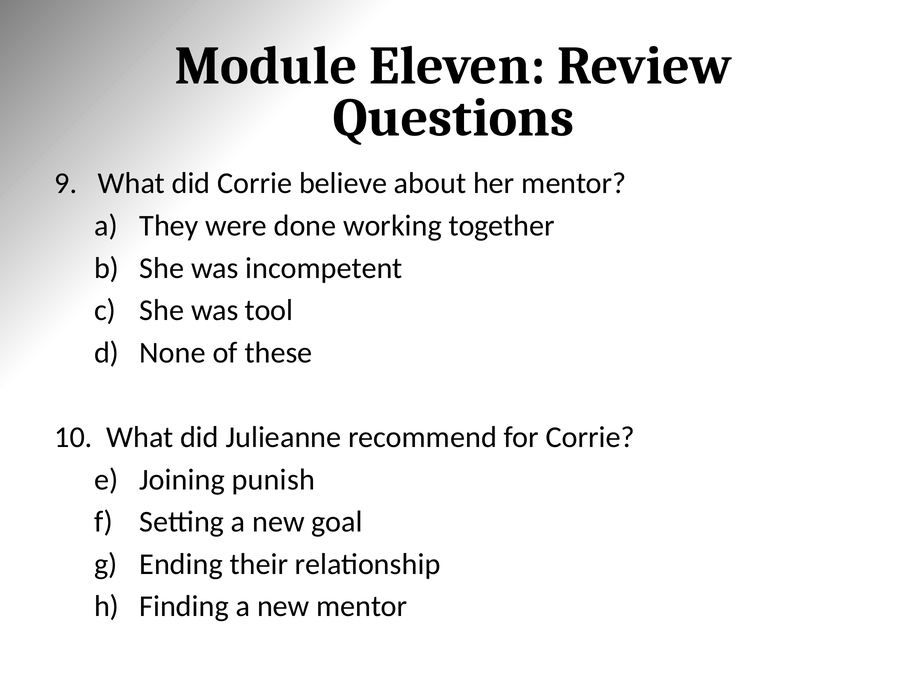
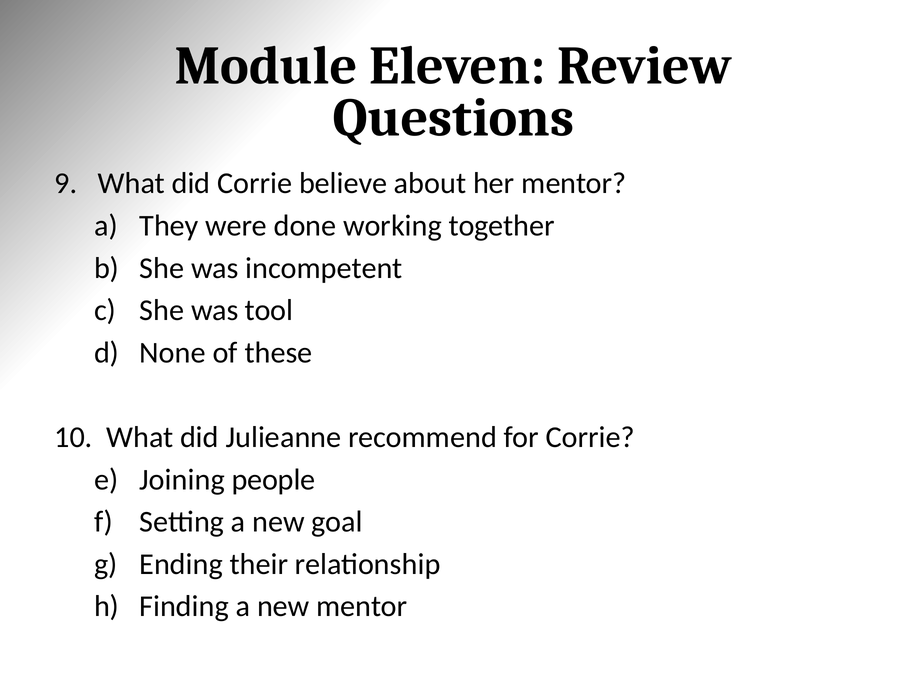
punish: punish -> people
